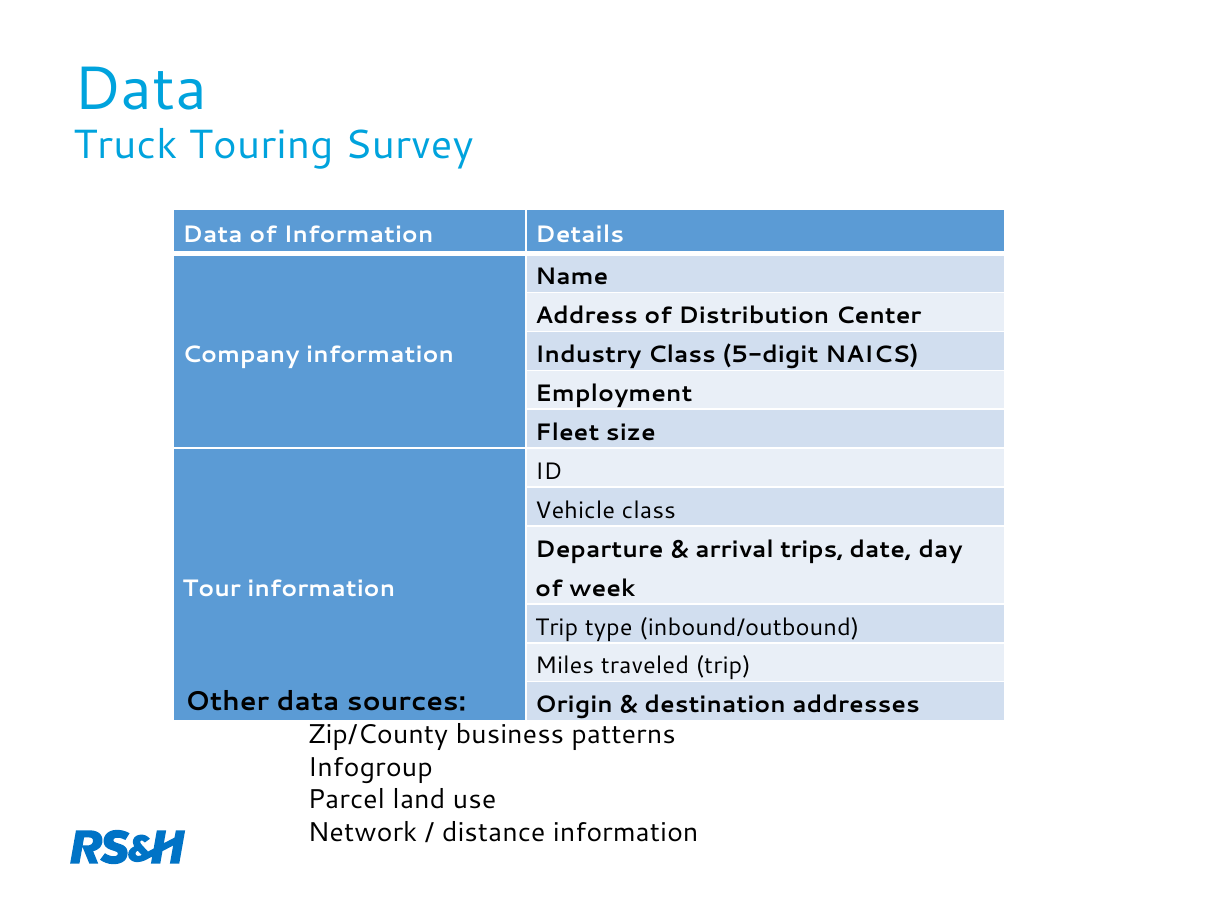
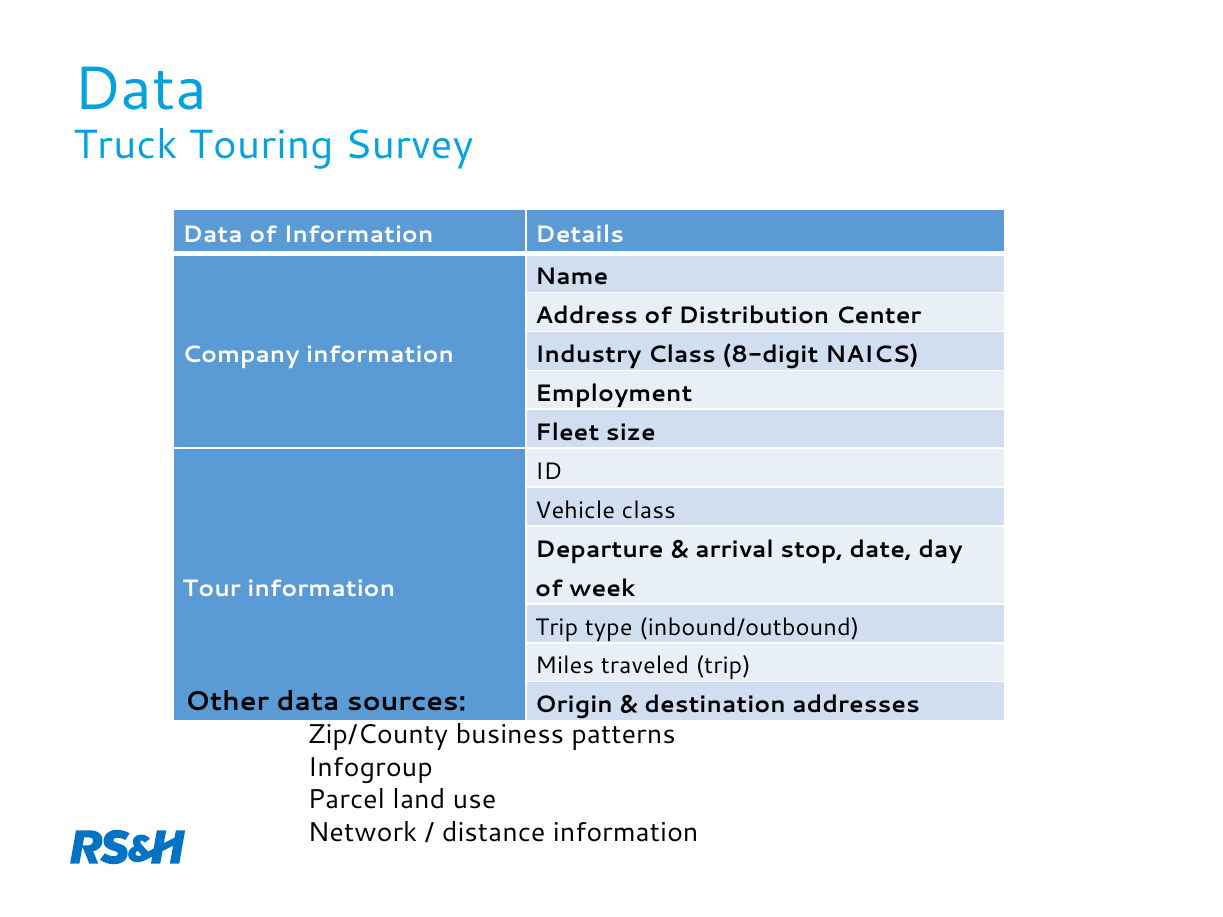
5-digit: 5-digit -> 8-digit
trips: trips -> stop
